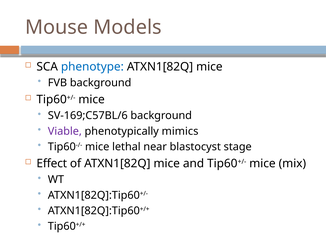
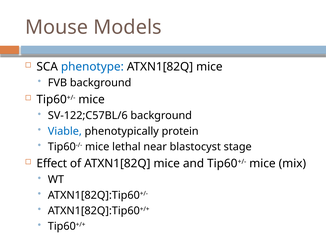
SV-169;C57BL/6: SV-169;C57BL/6 -> SV-122;C57BL/6
Viable colour: purple -> blue
mimics: mimics -> protein
